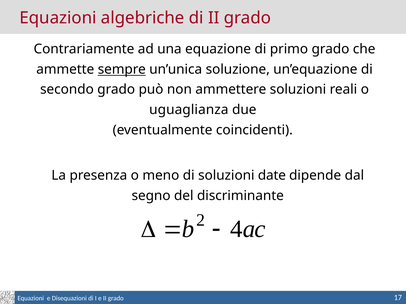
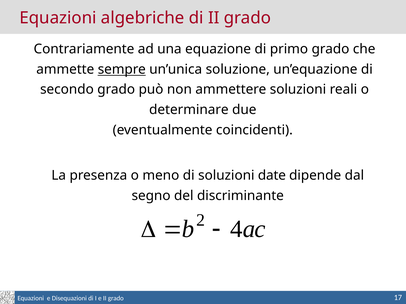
uguaglianza: uguaglianza -> determinare
